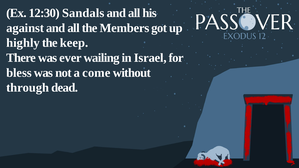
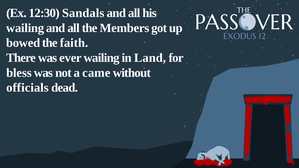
against at (25, 28): against -> wailing
highly: highly -> bowed
keep: keep -> faith
Israel: Israel -> Land
come: come -> came
through: through -> officials
